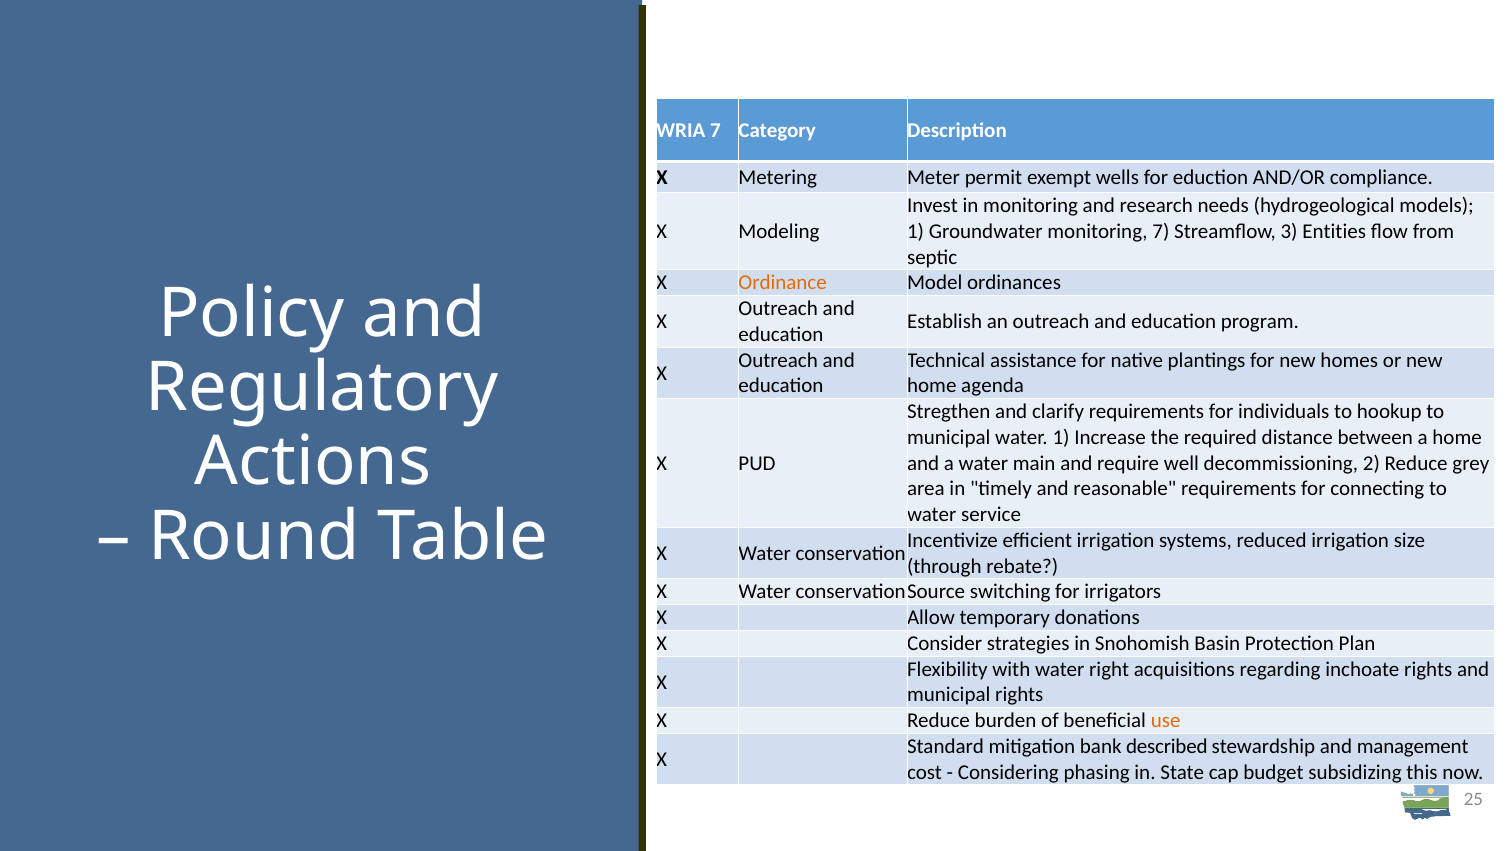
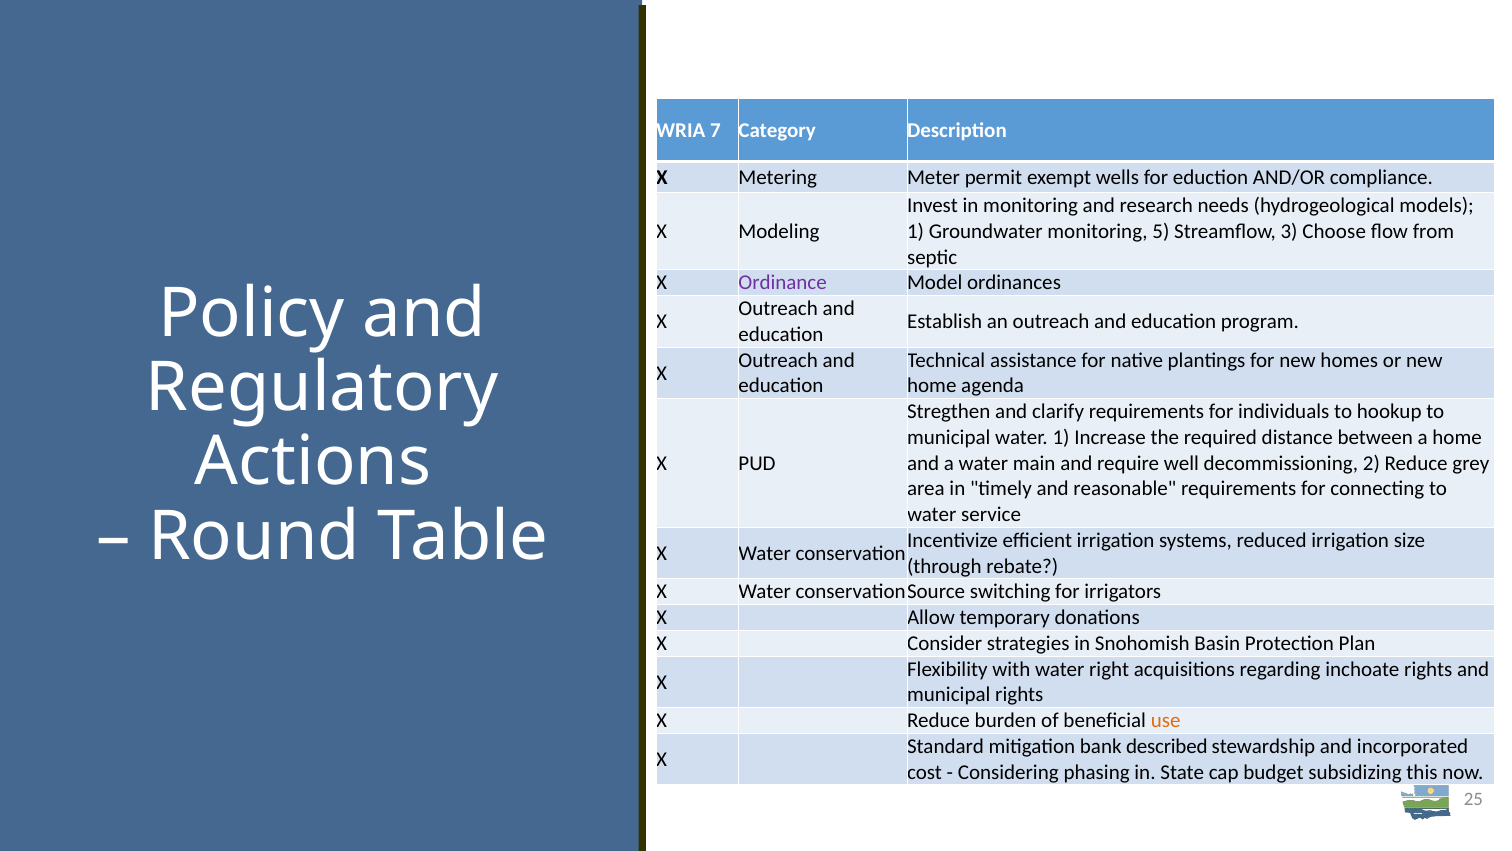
monitoring 7: 7 -> 5
Entities: Entities -> Choose
Ordinance colour: orange -> purple
management: management -> incorporated
